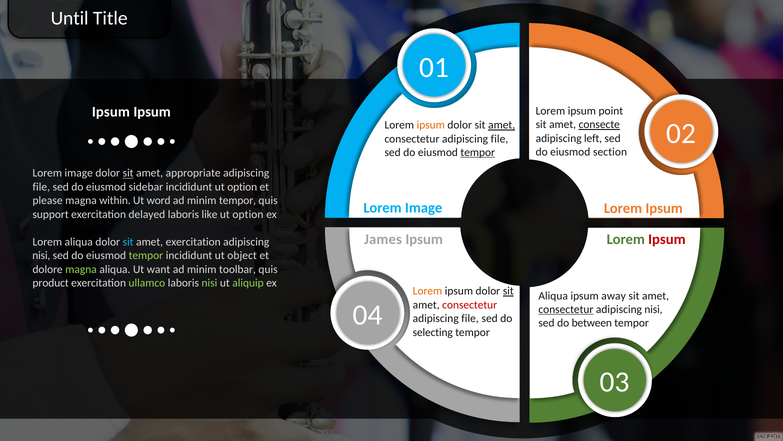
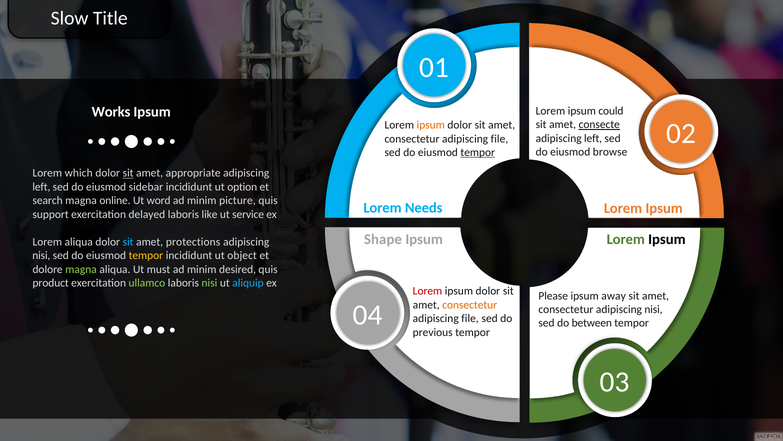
Until: Until -> Slow
Ipsum at (111, 112): Ipsum -> Works
point: point -> could
amet at (502, 125) underline: present -> none
section: section -> browse
image at (79, 173): image -> which
file at (41, 187): file -> left
please: please -> search
within: within -> online
minim tempor: tempor -> picture
Image at (424, 207): Image -> Needs
option at (248, 214): option -> service
James: James -> Shape
Ipsum at (667, 239) colour: red -> black
amet exercitation: exercitation -> protections
tempor at (146, 255) colour: light green -> yellow
want: want -> must
toolbar: toolbar -> desired
aliquip colour: light green -> light blue
Lorem at (427, 291) colour: orange -> red
sit at (508, 291) underline: present -> none
Aliqua at (553, 295): Aliqua -> Please
consectetur at (470, 304) colour: red -> orange
consectetur at (566, 309) underline: present -> none
selecting: selecting -> previous
